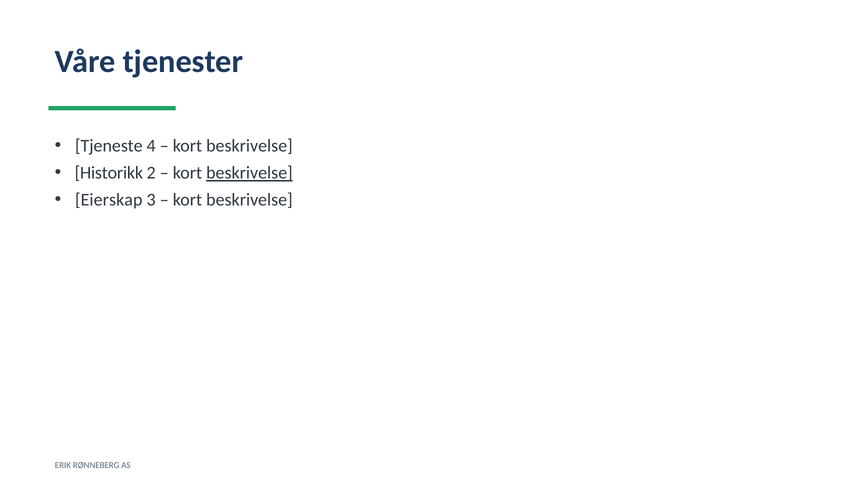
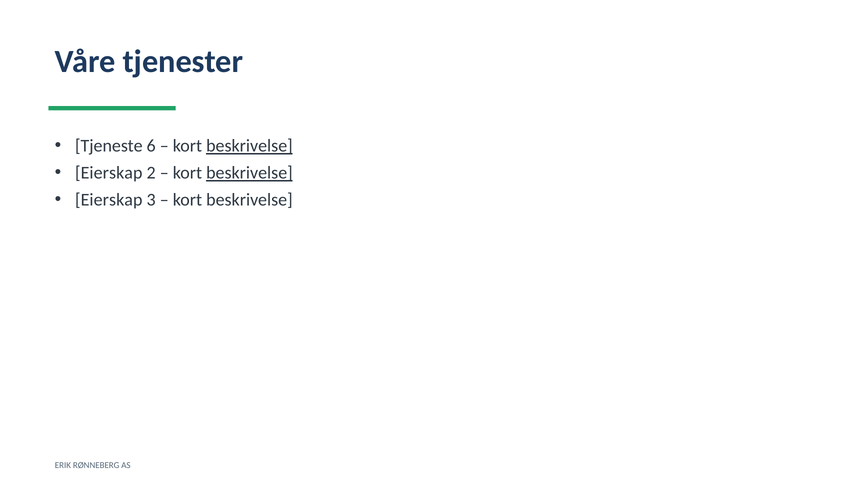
4: 4 -> 6
beskrivelse at (249, 146) underline: none -> present
Historikk at (109, 173): Historikk -> Eierskap
